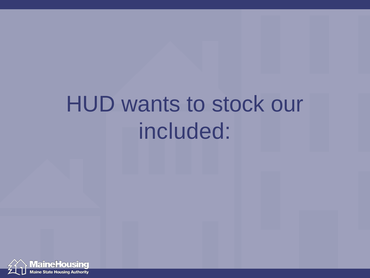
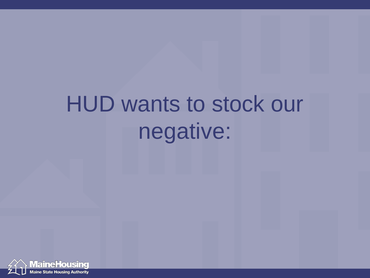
included: included -> negative
